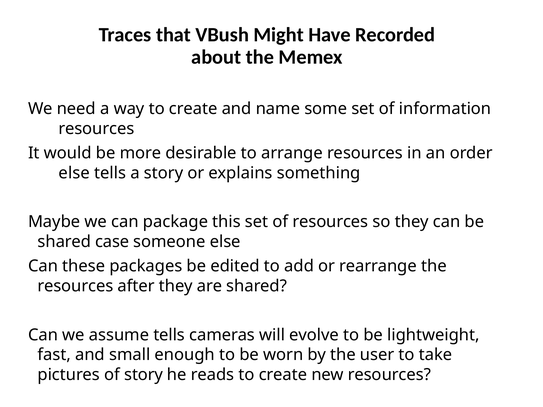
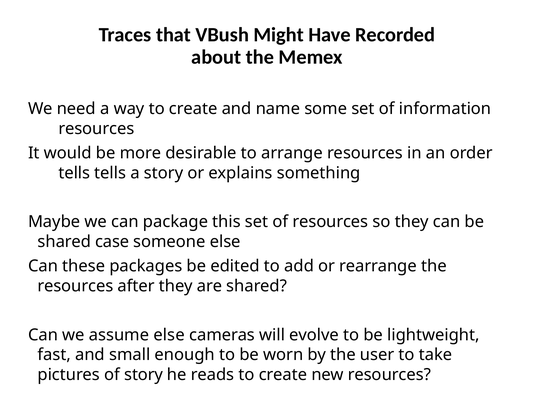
else at (74, 173): else -> tells
assume tells: tells -> else
